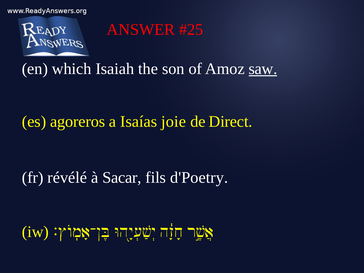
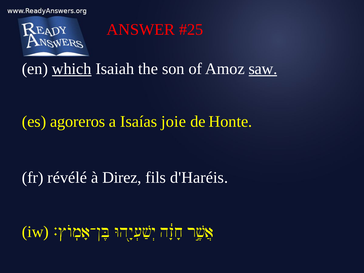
which underline: none -> present
Direct: Direct -> Honte
Sacar: Sacar -> Direz
d'Poetry: d'Poetry -> d'Haréis
